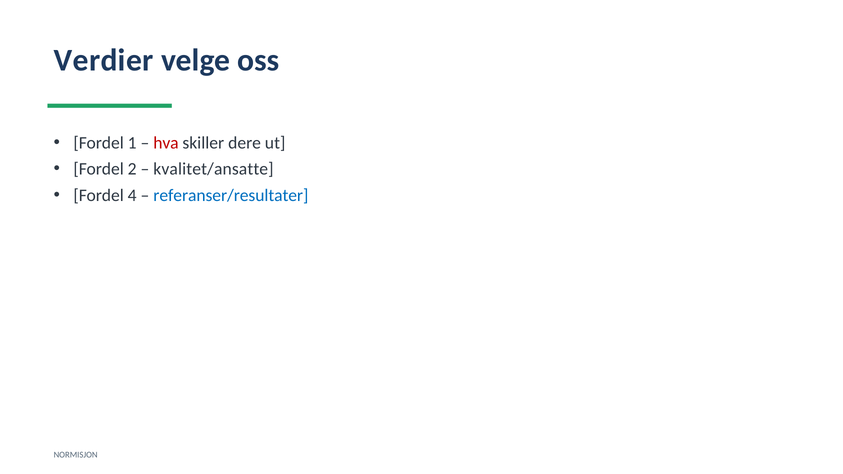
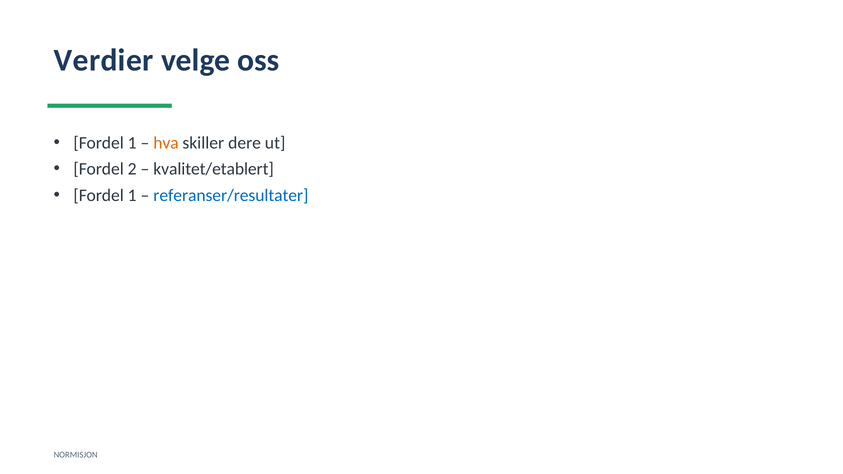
hva colour: red -> orange
kvalitet/ansatte: kvalitet/ansatte -> kvalitet/etablert
4 at (132, 195): 4 -> 1
